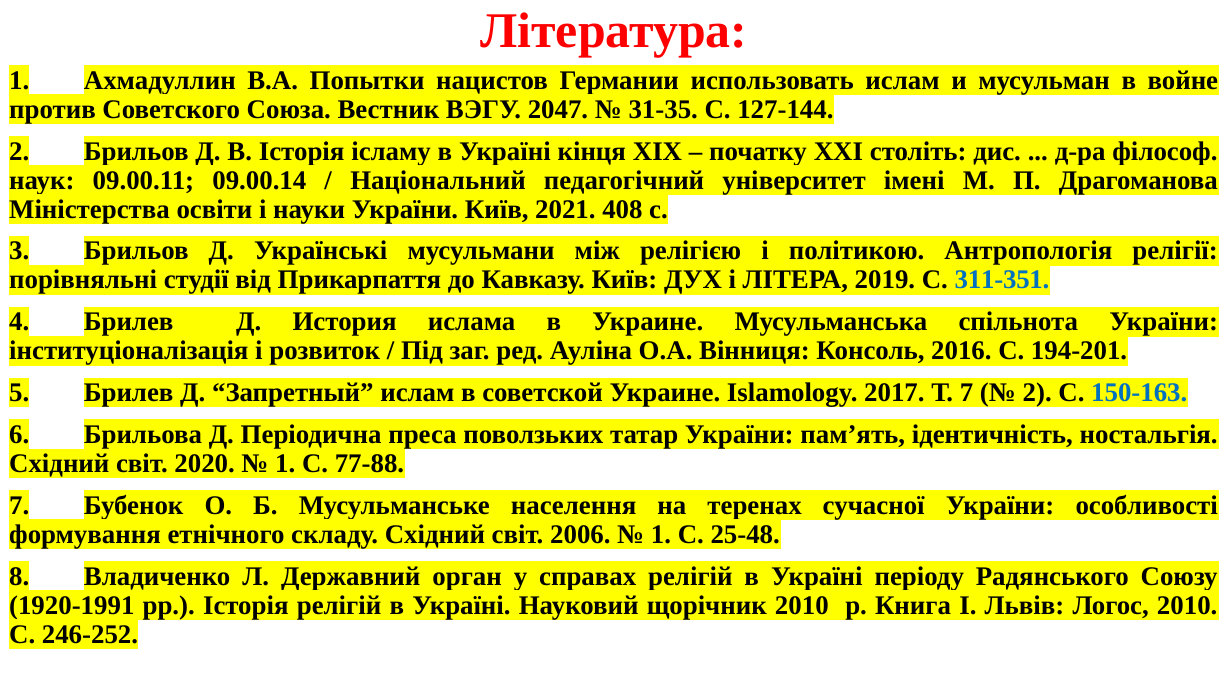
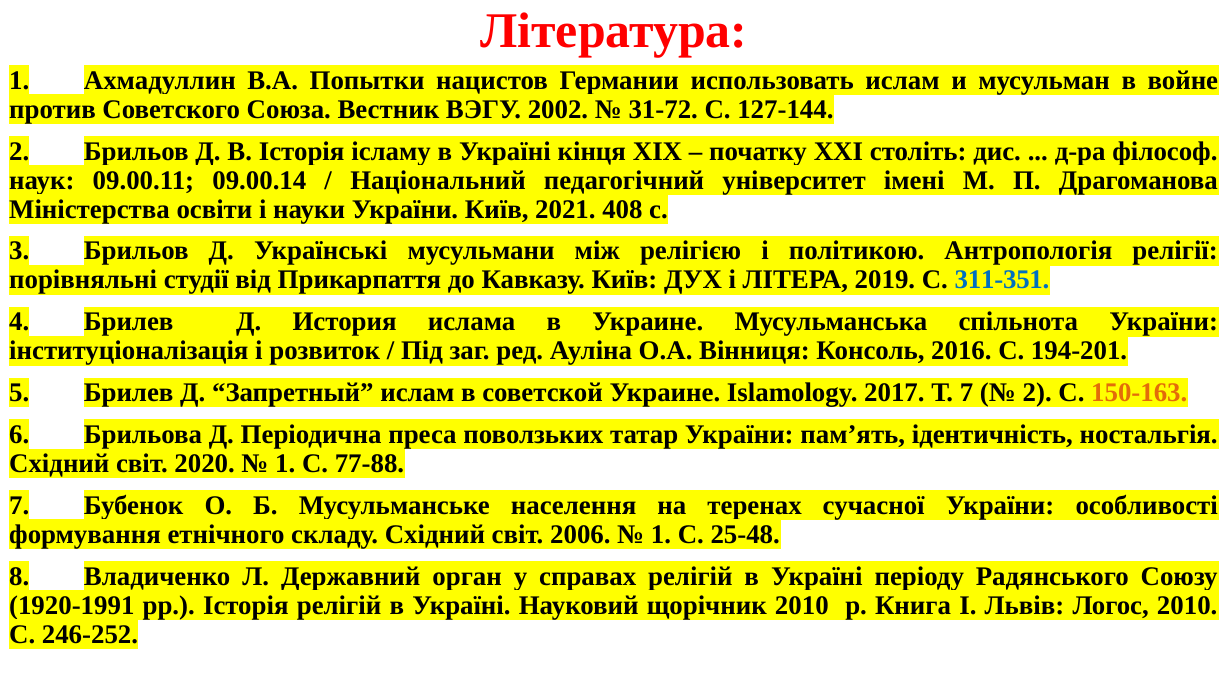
2047: 2047 -> 2002
31-35: 31-35 -> 31-72
150-163 colour: blue -> orange
